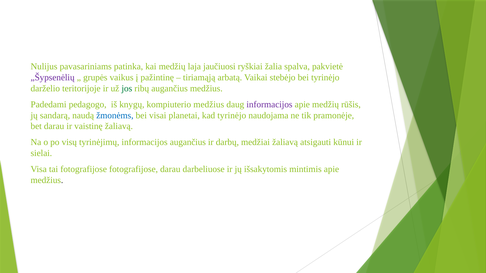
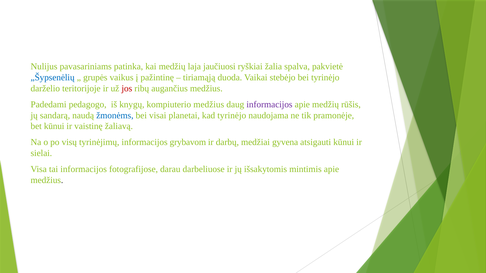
„Šypsenėlių colour: purple -> blue
arbatą: arbatą -> duoda
jos colour: green -> red
bet darau: darau -> kūnui
informacijos augančius: augančius -> grybavom
medžiai žaliavą: žaliavą -> gyvena
tai fotografijose: fotografijose -> informacijos
